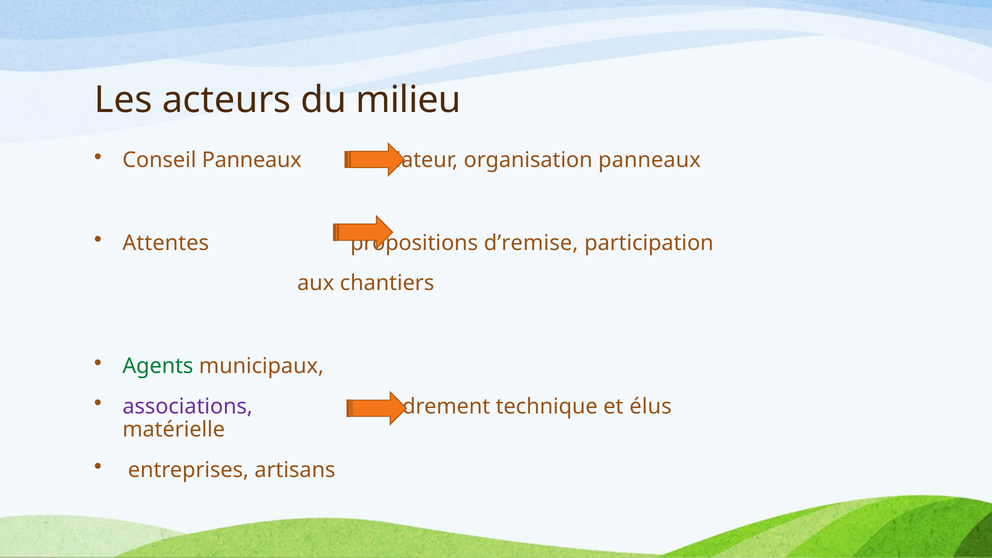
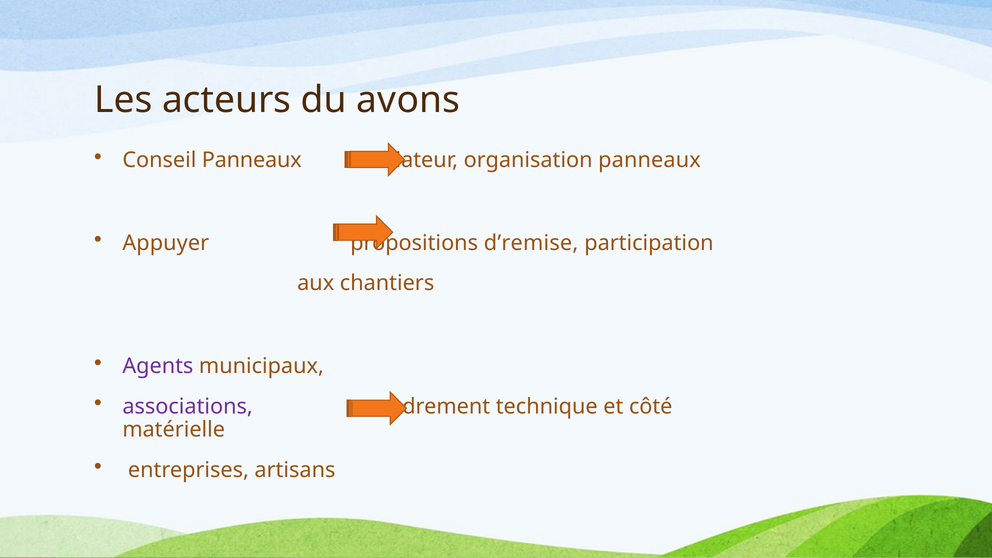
milieu: milieu -> avons
Attentes: Attentes -> Appuyer
Agents colour: green -> purple
élus: élus -> côté
